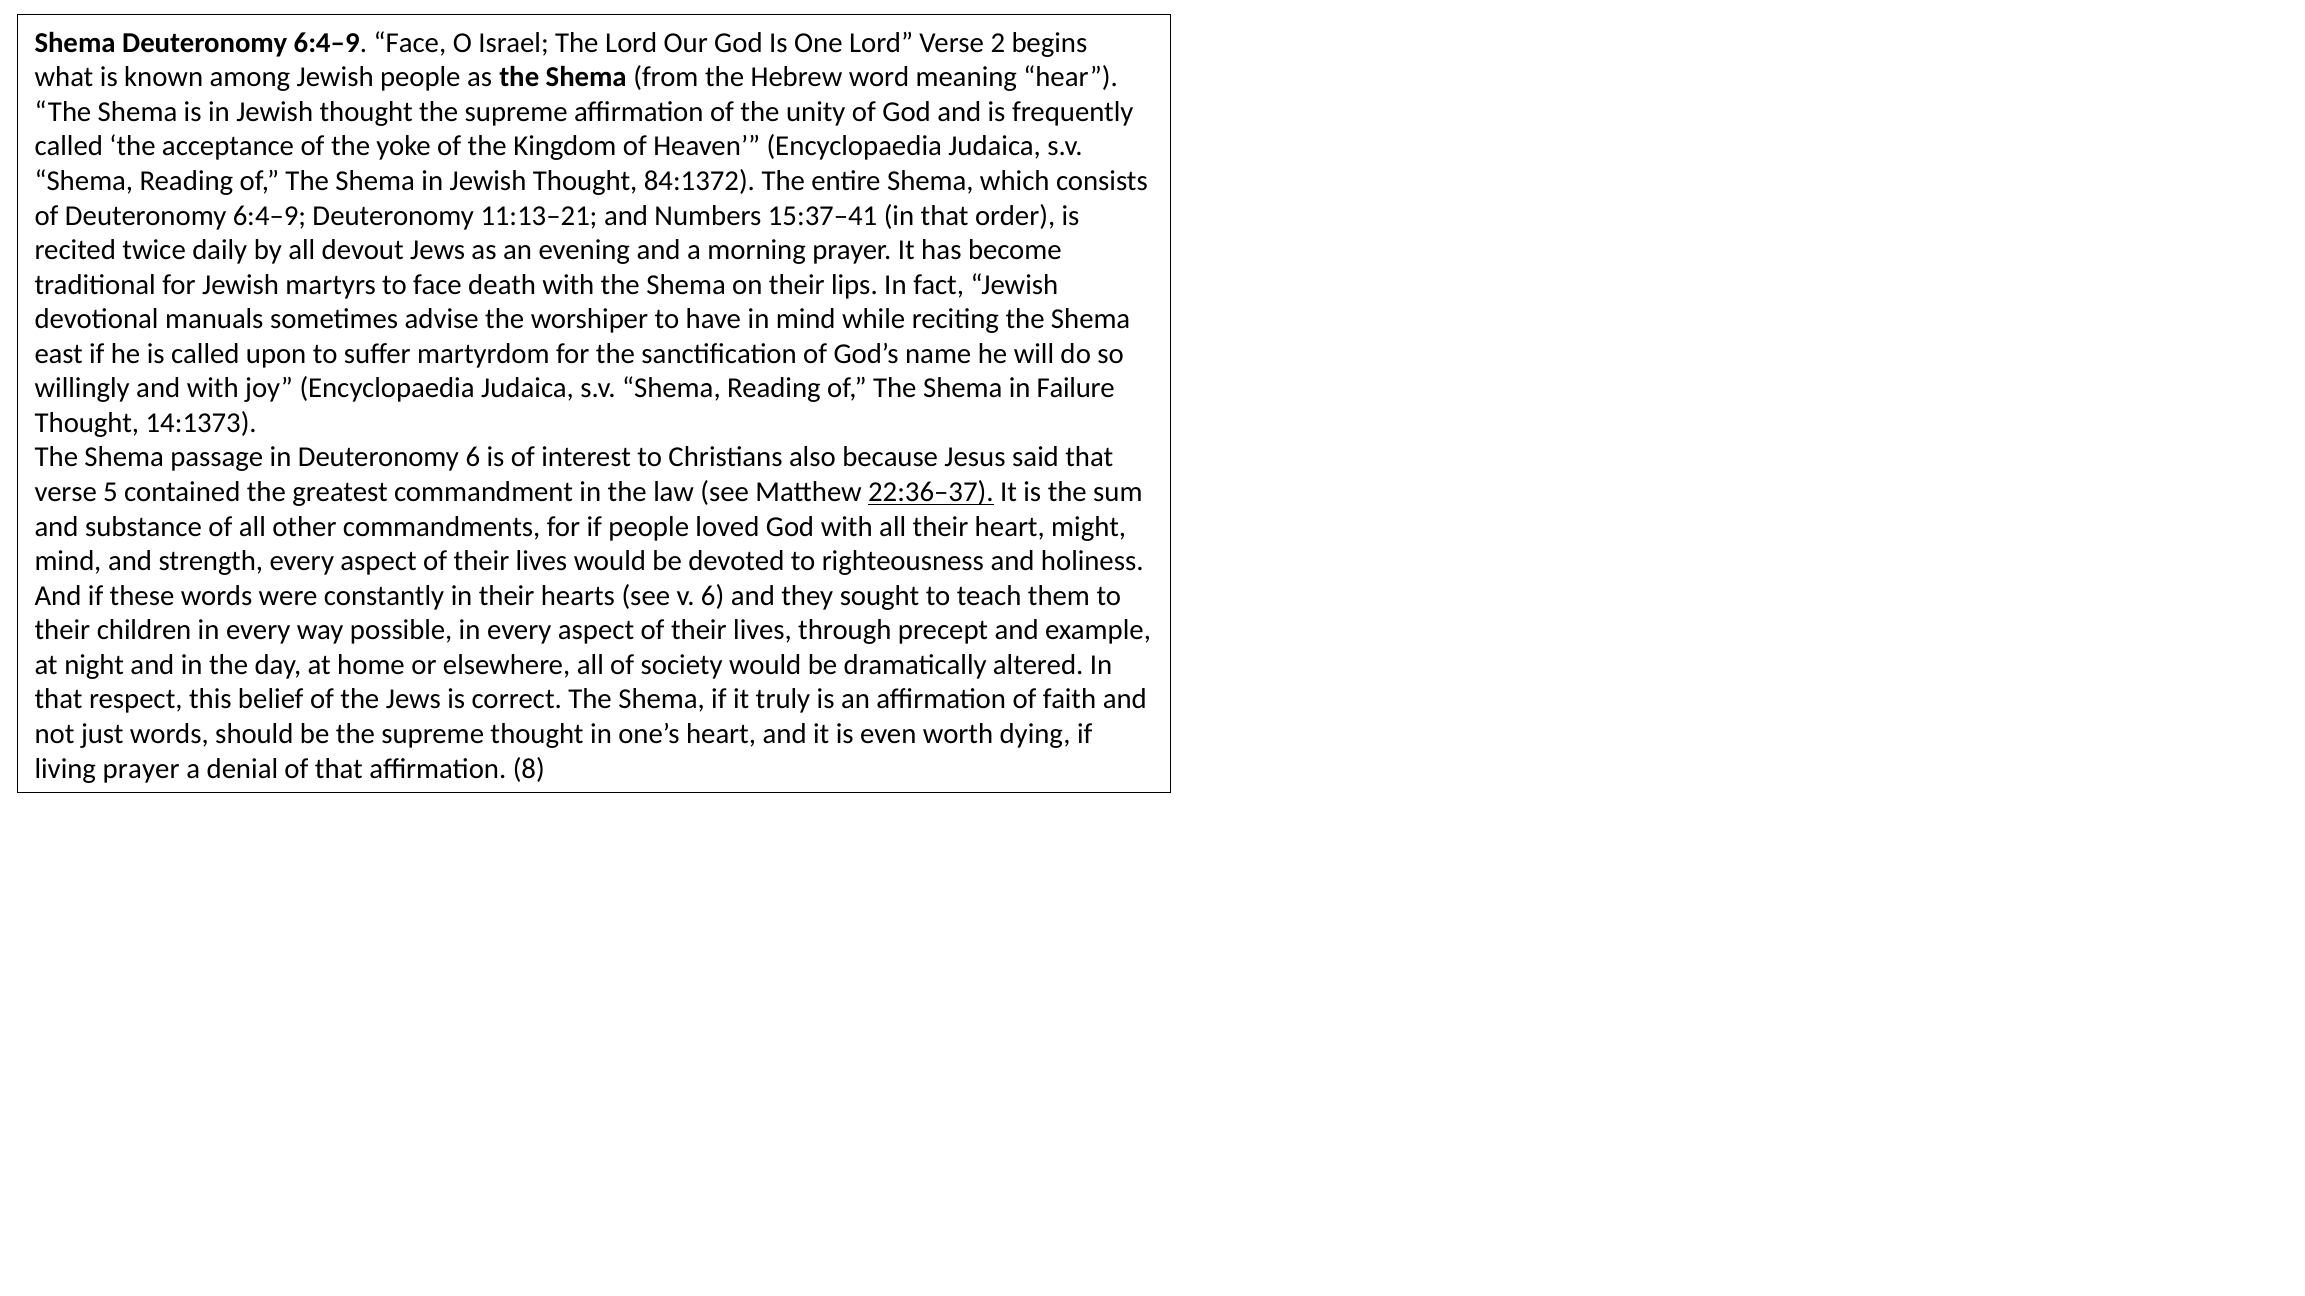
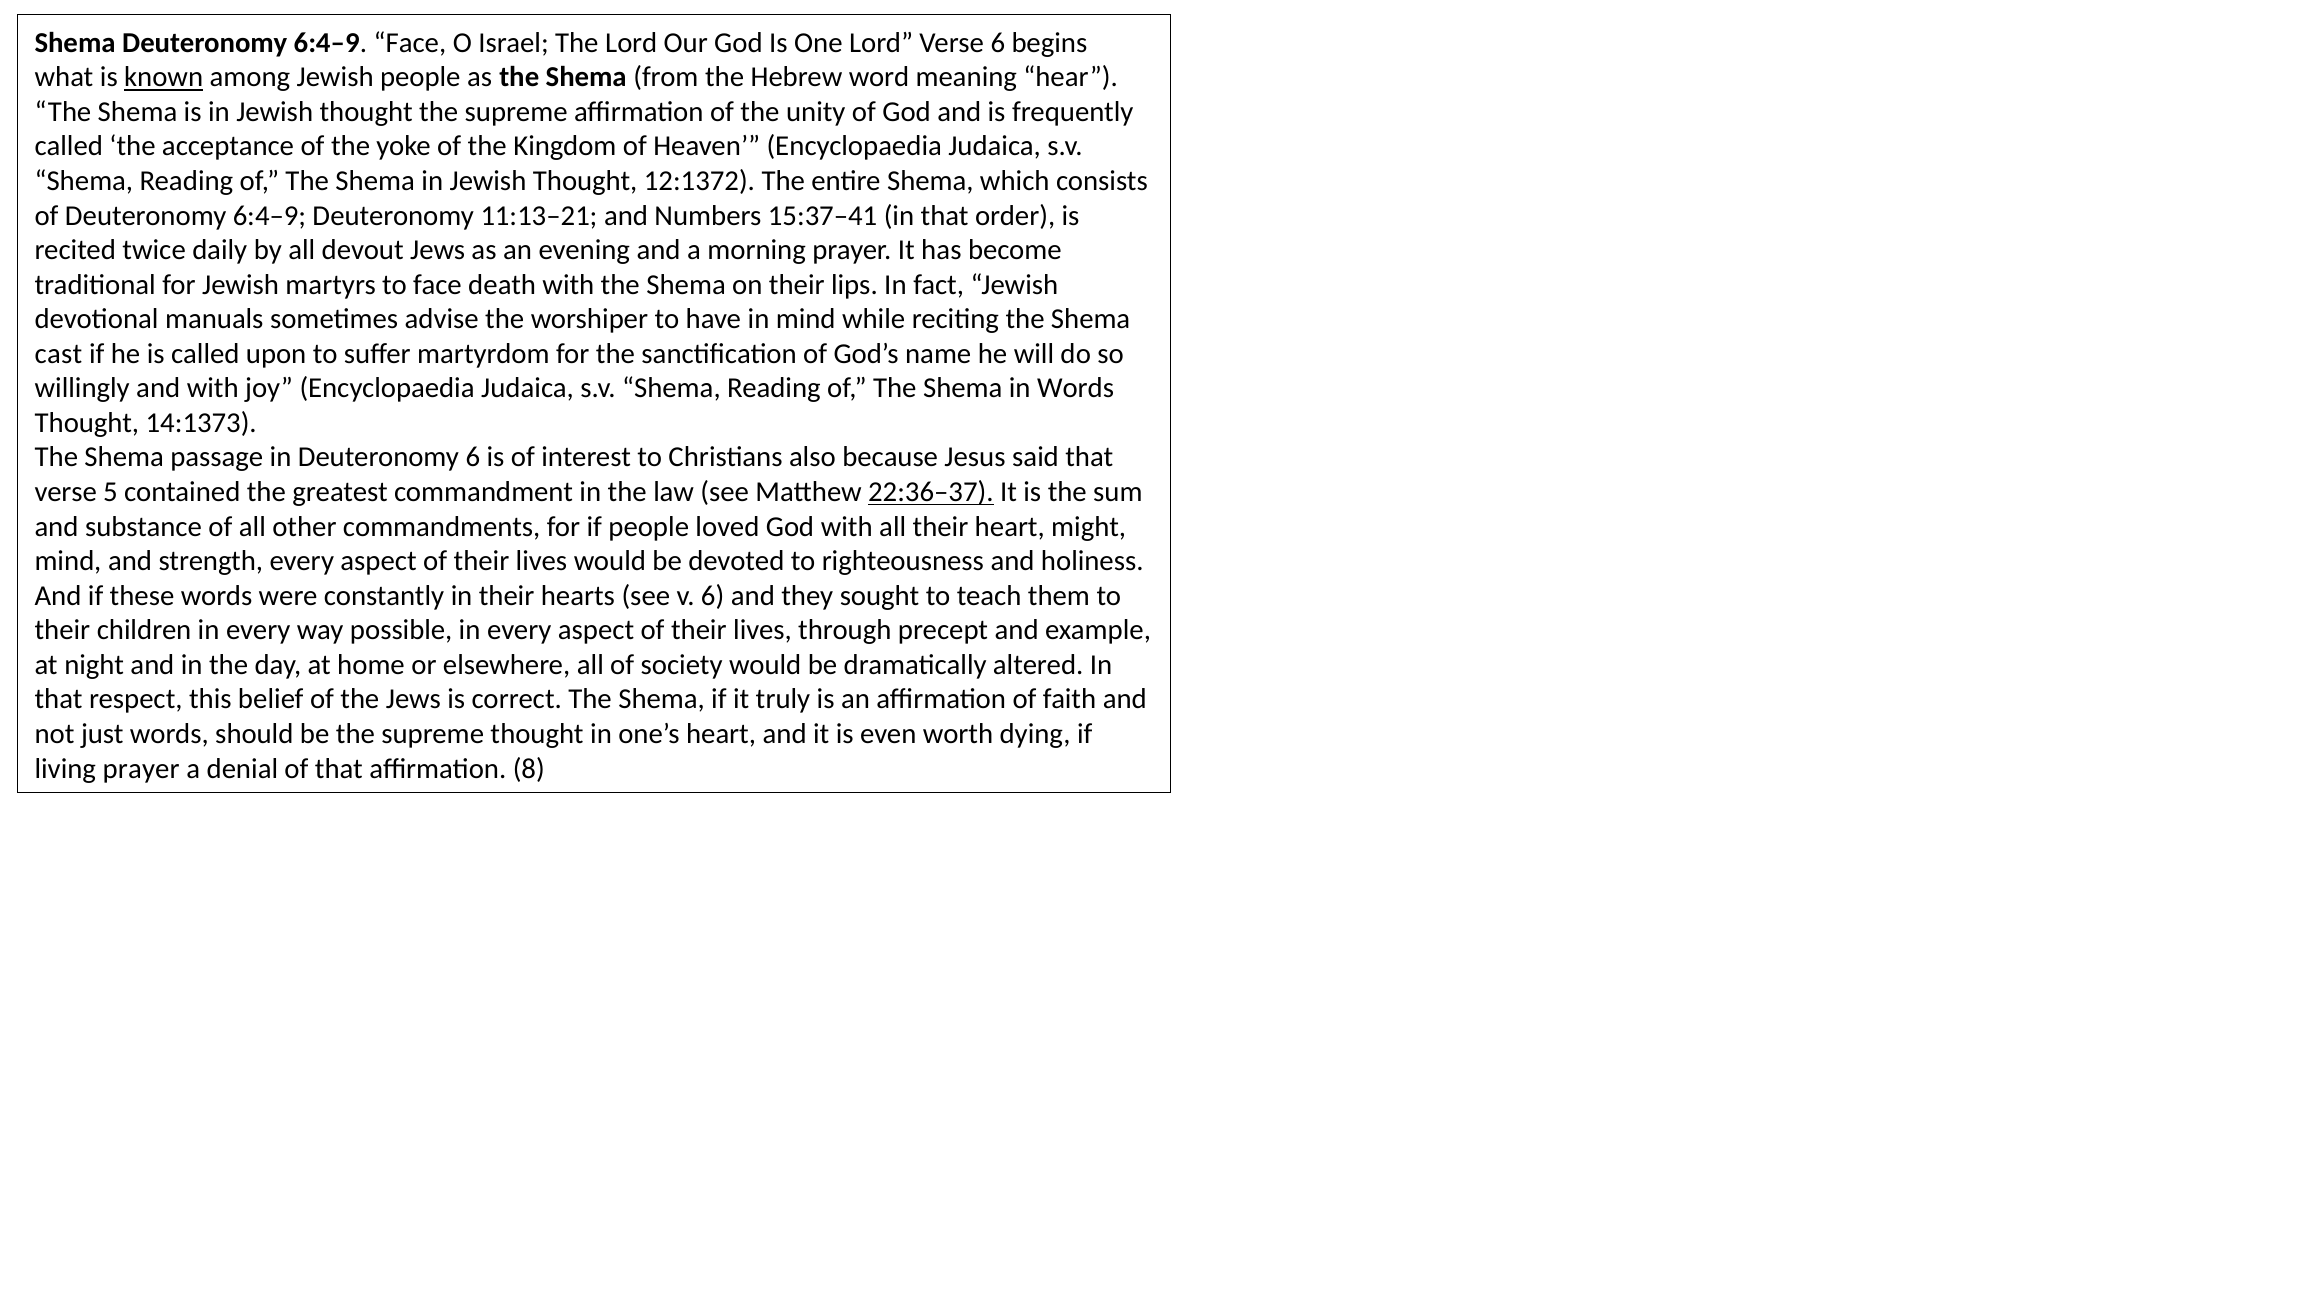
Verse 2: 2 -> 6
known underline: none -> present
84:1372: 84:1372 -> 12:1372
east: east -> cast
in Failure: Failure -> Words
